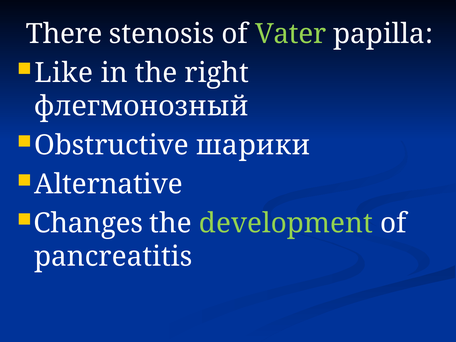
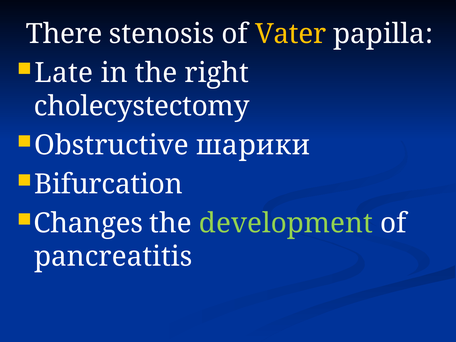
Vater colour: light green -> yellow
Like: Like -> Late
флегмонозный: флегмонозный -> cholecystectomy
Alternative: Alternative -> Bifurcation
